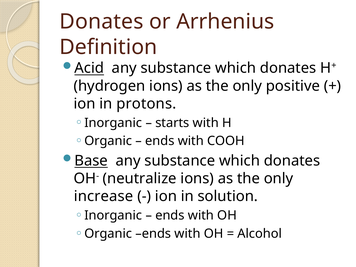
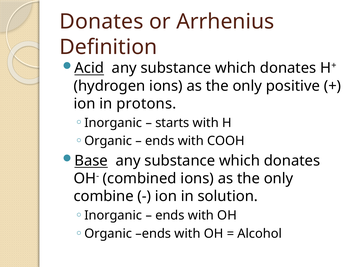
neutralize: neutralize -> combined
increase: increase -> combine
